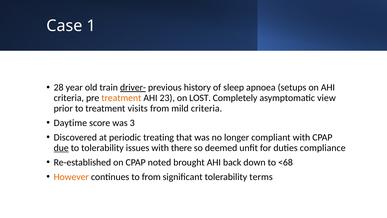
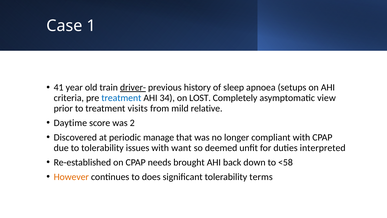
28: 28 -> 41
treatment at (121, 98) colour: orange -> blue
23: 23 -> 34
mild criteria: criteria -> relative
3: 3 -> 2
treating: treating -> manage
due underline: present -> none
there: there -> want
compliance: compliance -> interpreted
noted: noted -> needs
<68: <68 -> <58
to from: from -> does
